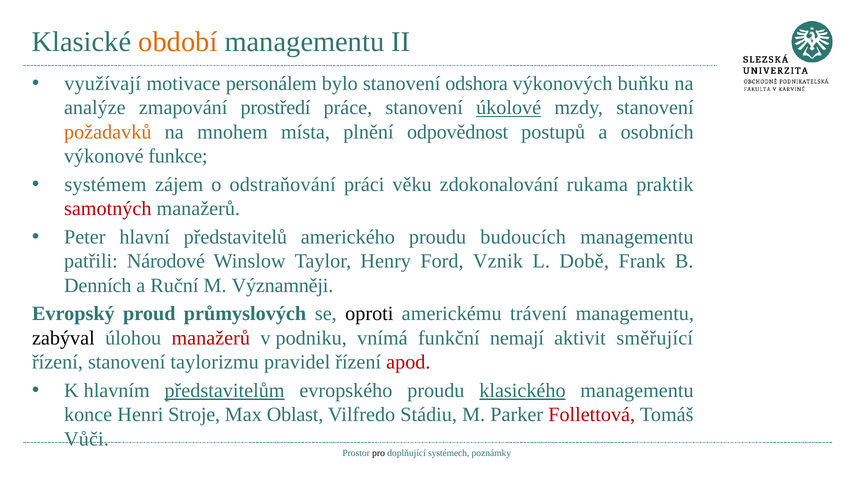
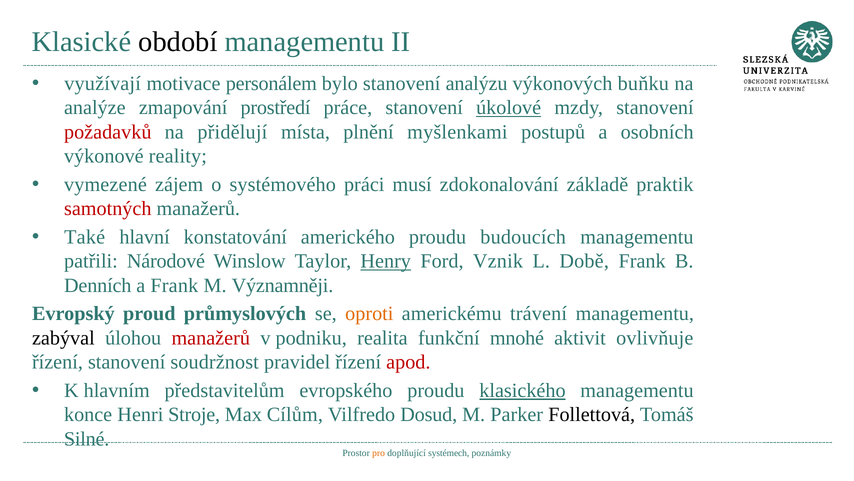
období colour: orange -> black
odshora: odshora -> analýzu
požadavků colour: orange -> red
mnohem: mnohem -> přidělují
odpovědnost: odpovědnost -> myšlenkami
funkce: funkce -> reality
systémem: systémem -> vymezené
odstraňování: odstraňování -> systémového
věku: věku -> musí
rukama: rukama -> základě
Peter: Peter -> Také
představitelů: představitelů -> konstatování
Henry underline: none -> present
a Ruční: Ruční -> Frank
oproti colour: black -> orange
vnímá: vnímá -> realita
nemají: nemají -> mnohé
směřující: směřující -> ovlivňuje
taylorizmu: taylorizmu -> soudržnost
představitelům underline: present -> none
Oblast: Oblast -> Cílům
Stádiu: Stádiu -> Dosud
Follettová colour: red -> black
Vůči: Vůči -> Silné
pro colour: black -> orange
